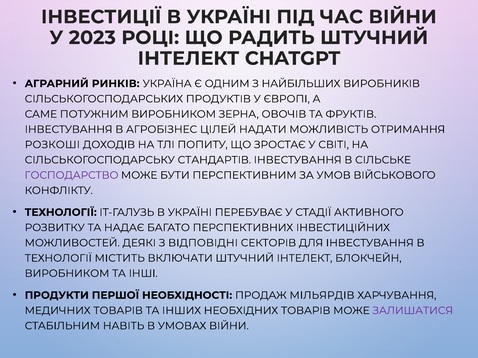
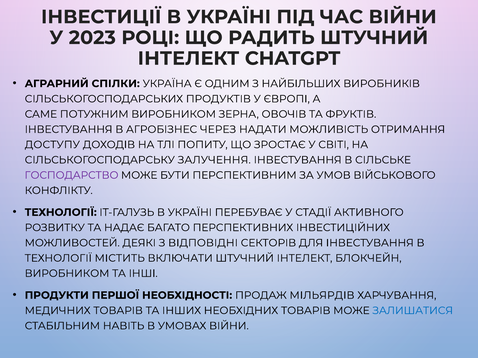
РИНКІВ: РИНКІВ -> СПІЛКИ
ЦІЛЕЙ: ЦІЛЕЙ -> ЧЕРЕЗ
РОЗКОШІ: РОЗКОШІ -> ДОСТУПУ
СТАНДАРТІВ: СТАНДАРТІВ -> ЗАЛУЧЕННЯ
ЗАЛИШАТИСЯ colour: purple -> blue
